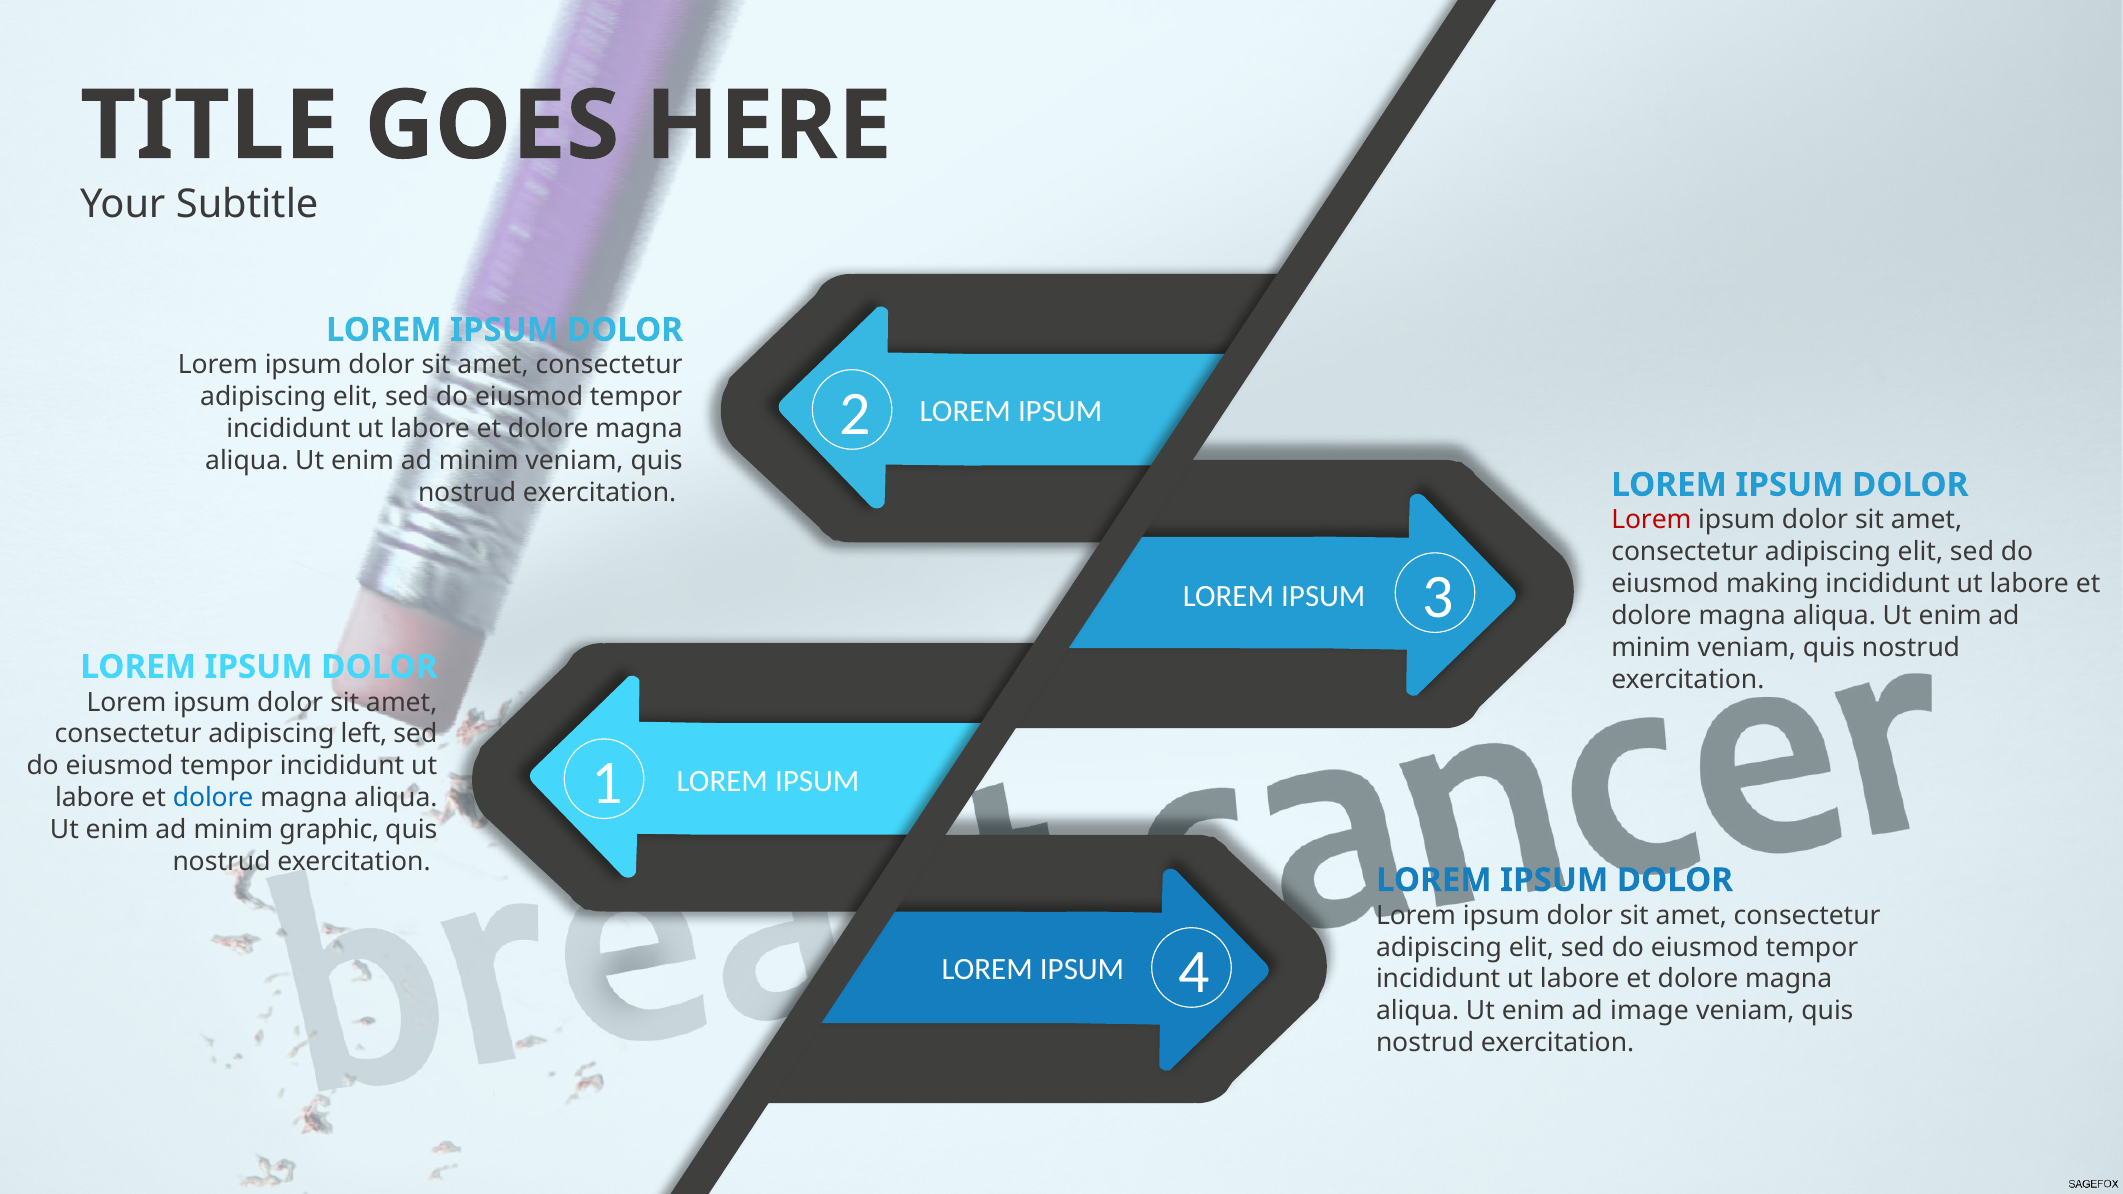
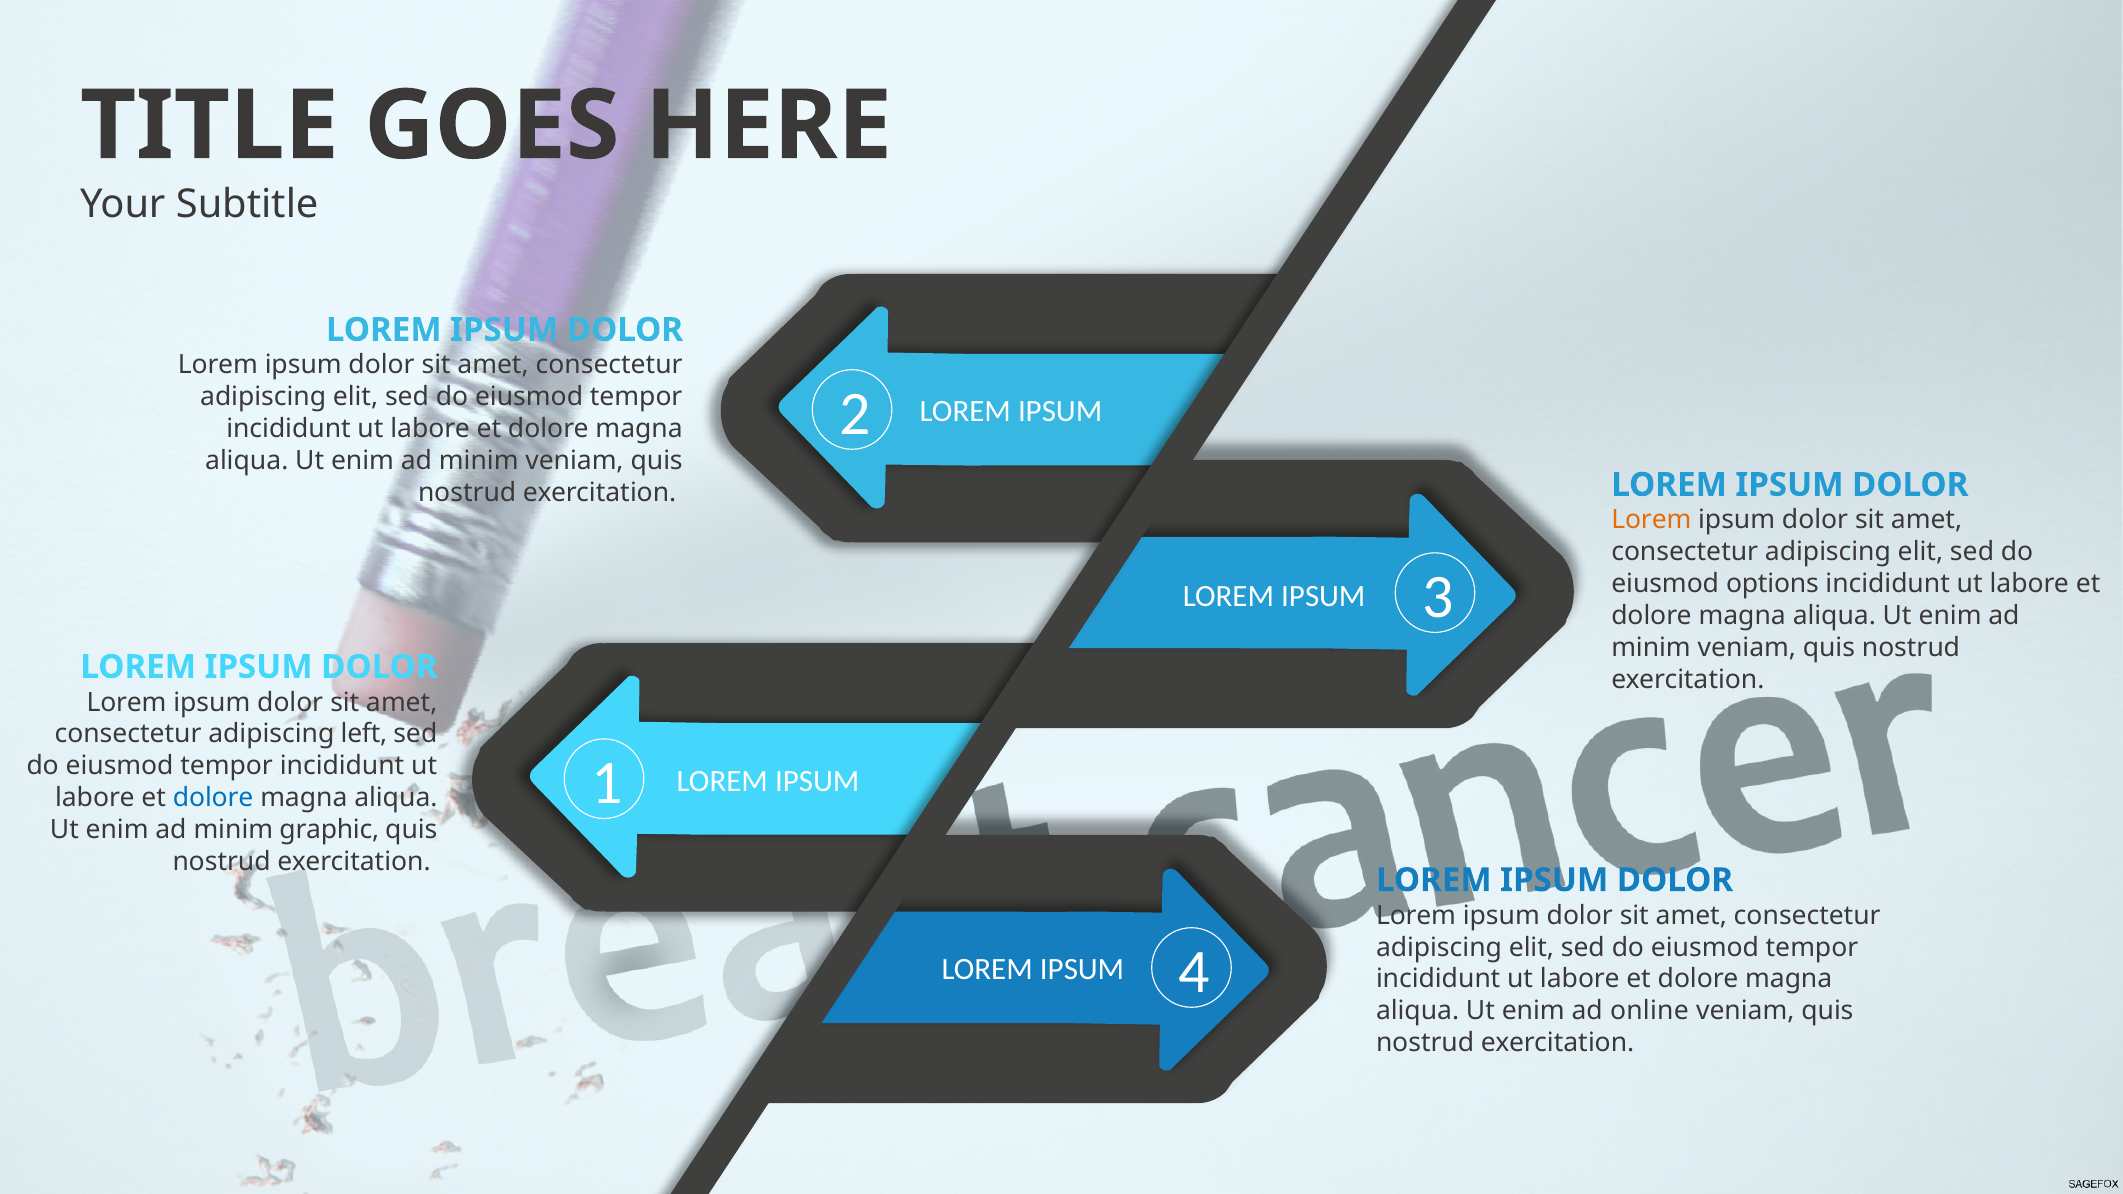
Lorem at (1651, 520) colour: red -> orange
making: making -> options
image: image -> online
